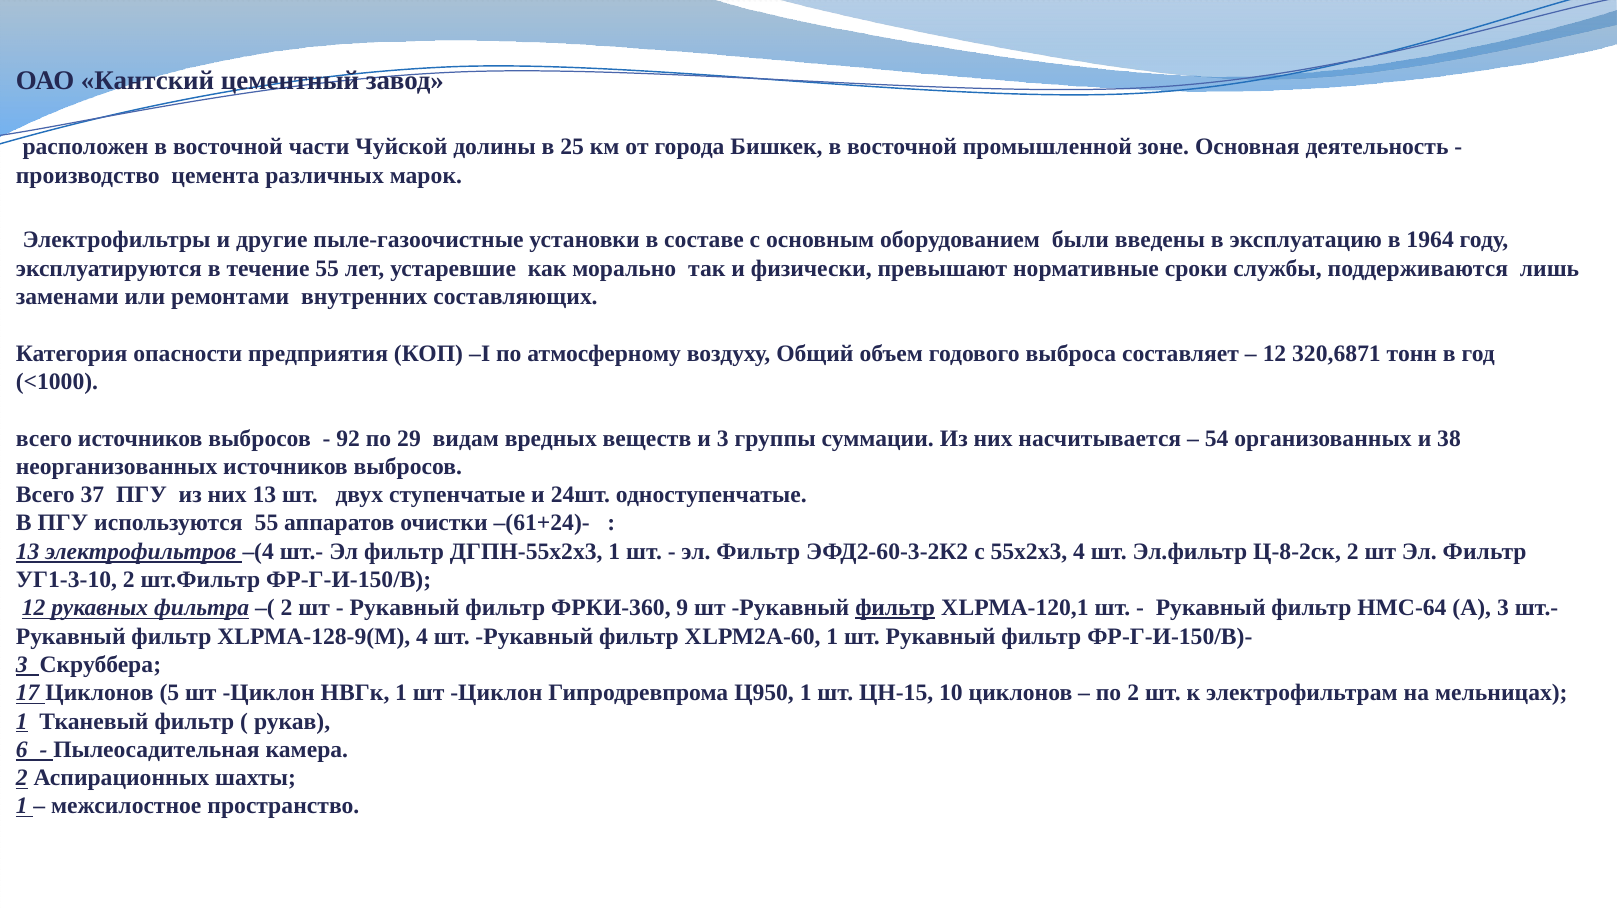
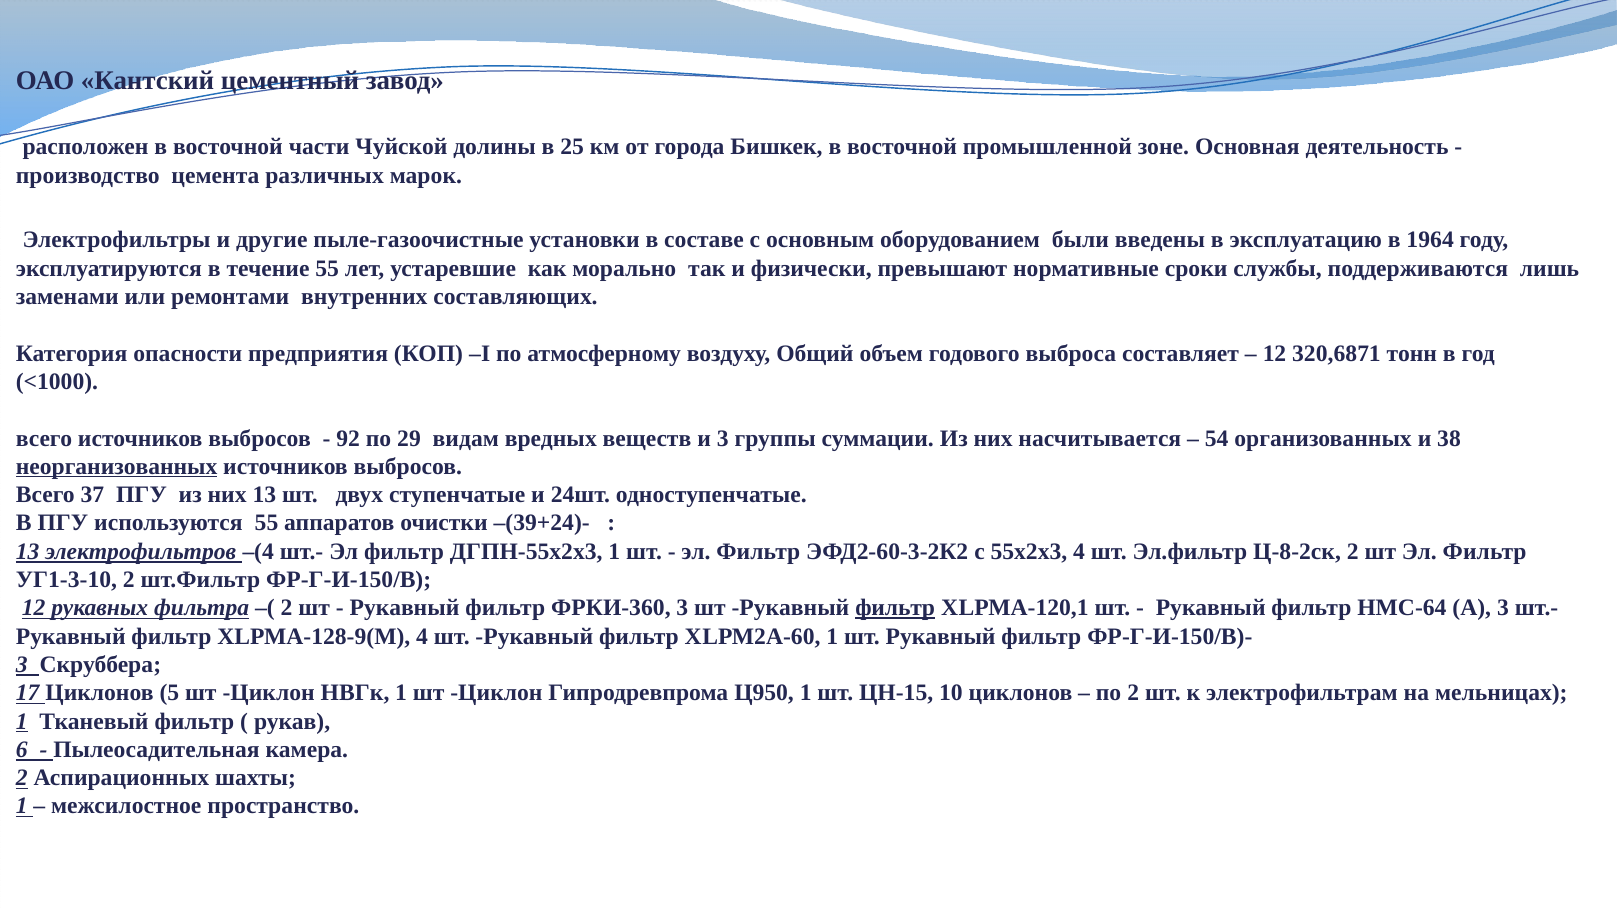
неорганизованных underline: none -> present
–(61+24)-: –(61+24)- -> –(39+24)-
ФРКИ-360 9: 9 -> 3
